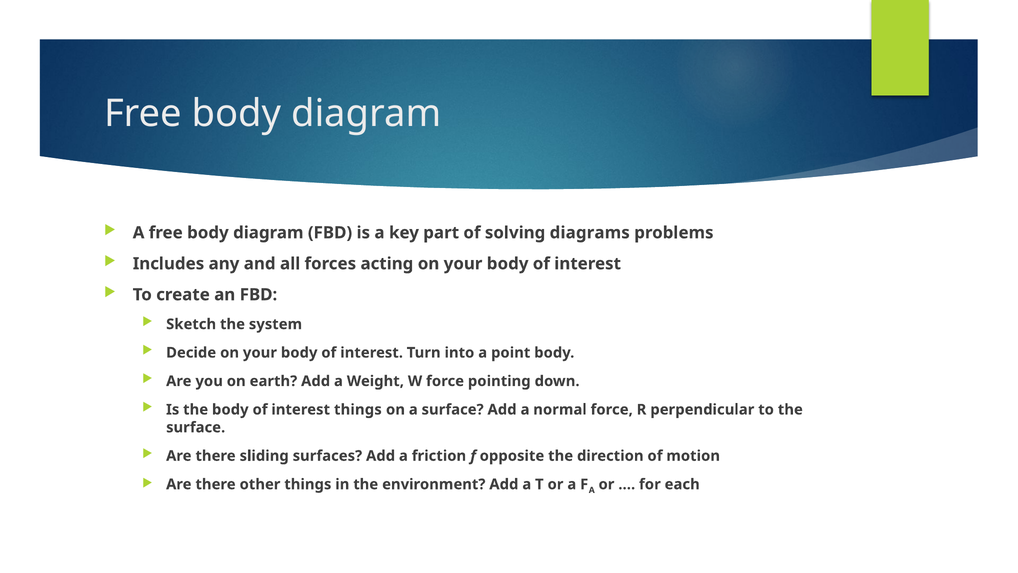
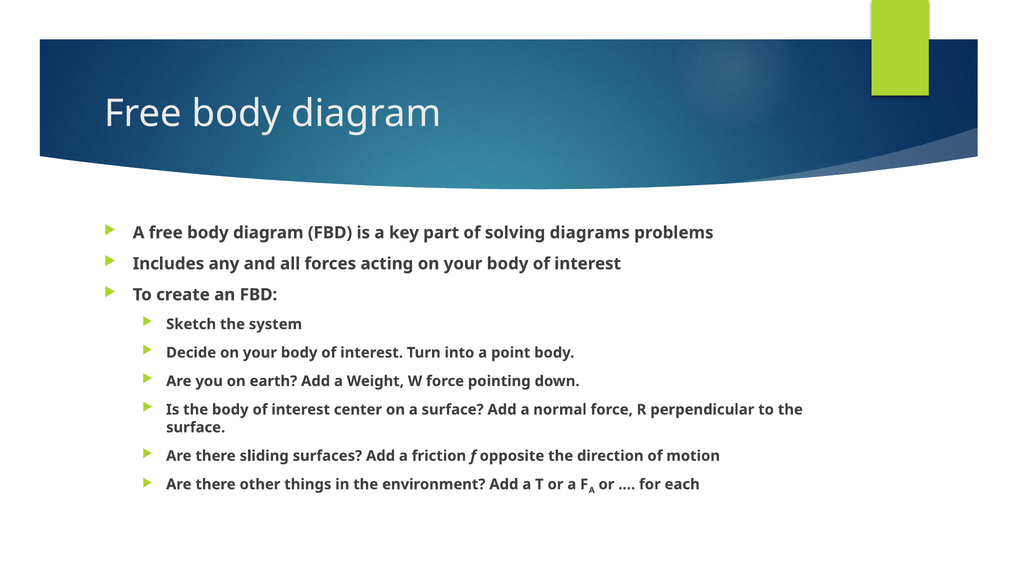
interest things: things -> center
